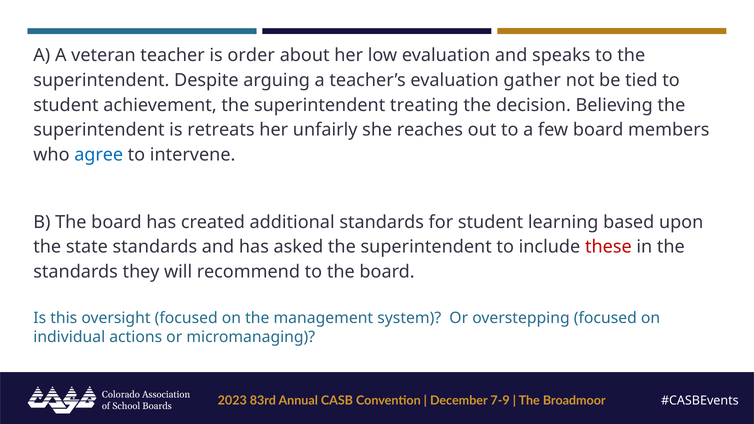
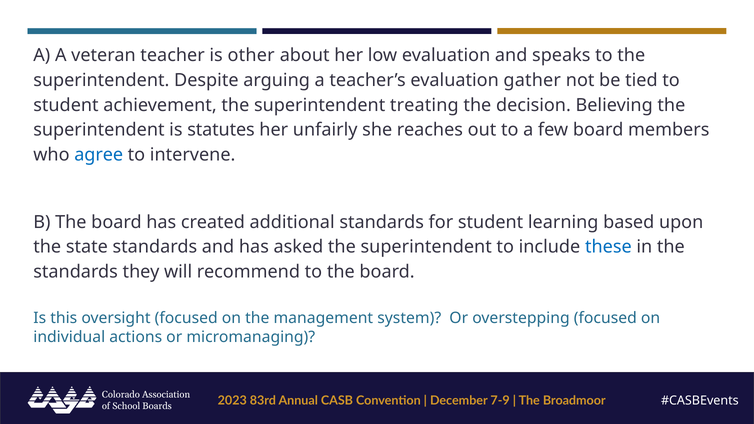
order: order -> other
retreats: retreats -> statutes
these colour: red -> blue
